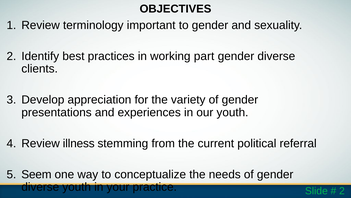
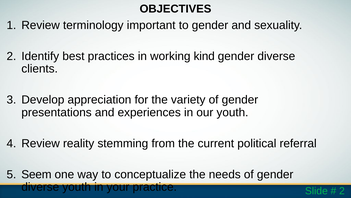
part: part -> kind
illness: illness -> reality
